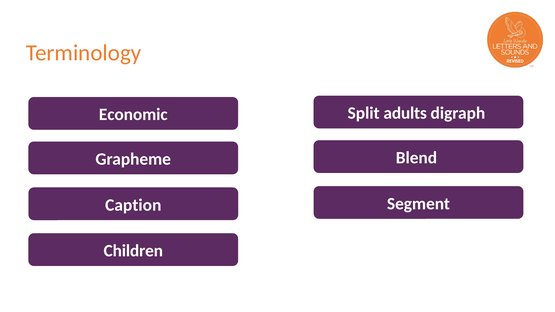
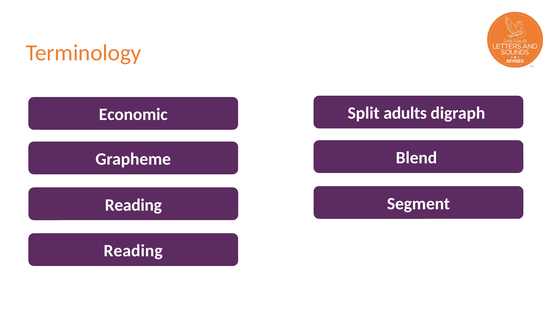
Caption at (133, 205): Caption -> Reading
Children at (133, 251): Children -> Reading
